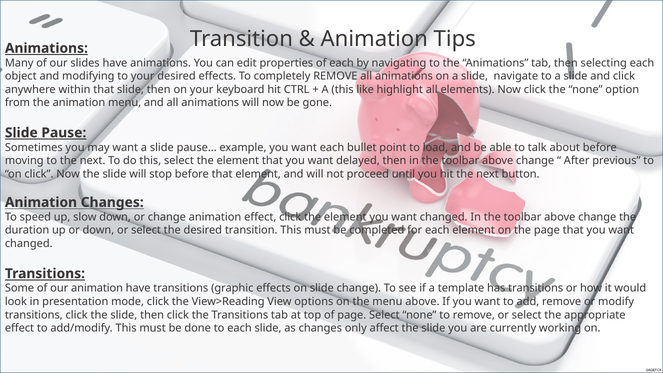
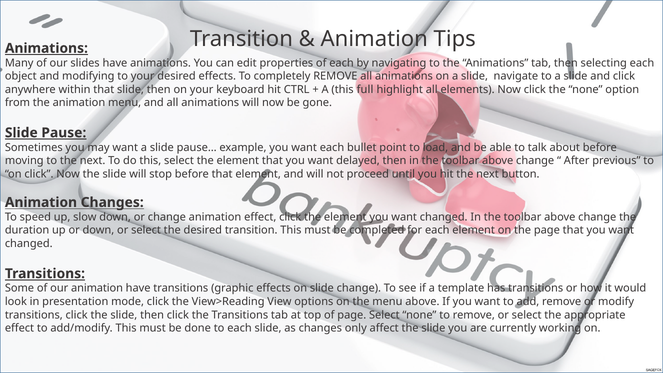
like: like -> full
